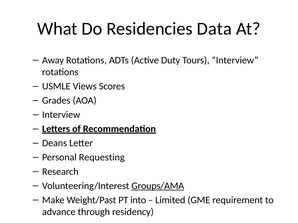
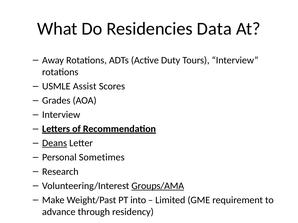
Views: Views -> Assist
Deans underline: none -> present
Requesting: Requesting -> Sometimes
